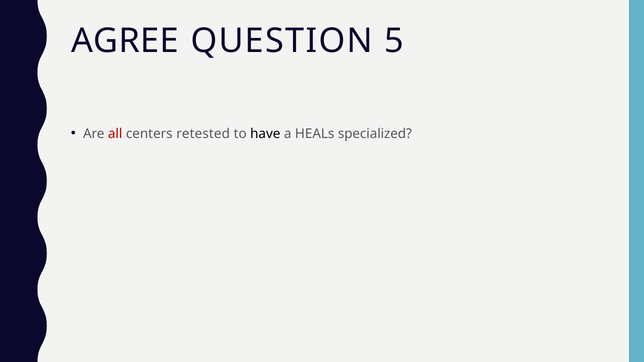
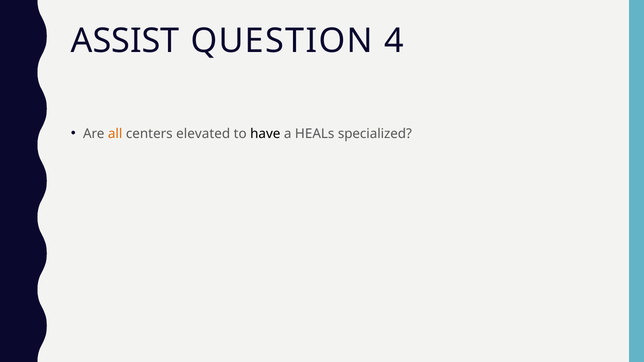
AGREE: AGREE -> ASSIST
5: 5 -> 4
all colour: red -> orange
retested: retested -> elevated
